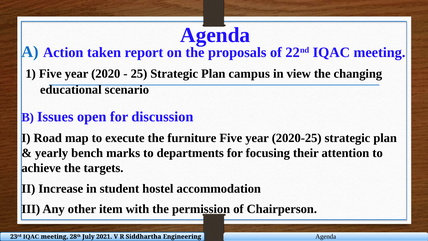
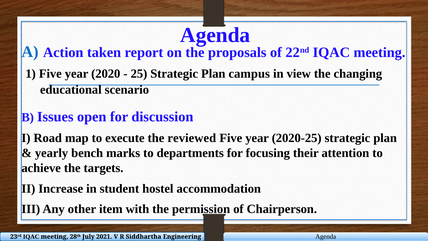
furniture: furniture -> reviewed
